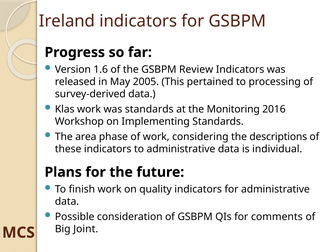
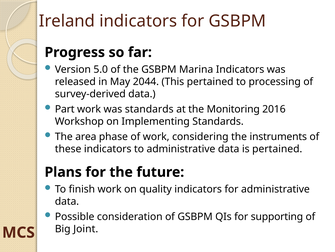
1.6: 1.6 -> 5.0
Review: Review -> Marina
2005: 2005 -> 2044
Klas: Klas -> Part
descriptions: descriptions -> instruments
is individual: individual -> pertained
comments: comments -> supporting
